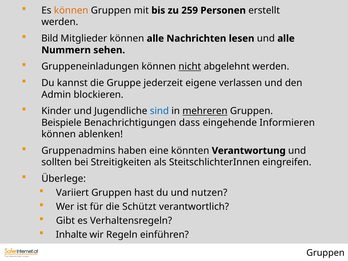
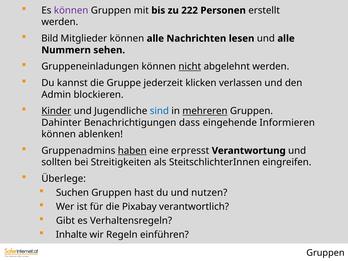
können at (71, 10) colour: orange -> purple
259: 259 -> 222
eigene: eigene -> klicken
Kinder underline: none -> present
Beispiele: Beispiele -> Dahinter
haben underline: none -> present
könnten: könnten -> erpresst
Variiert: Variiert -> Suchen
Schützt: Schützt -> Pixabay
